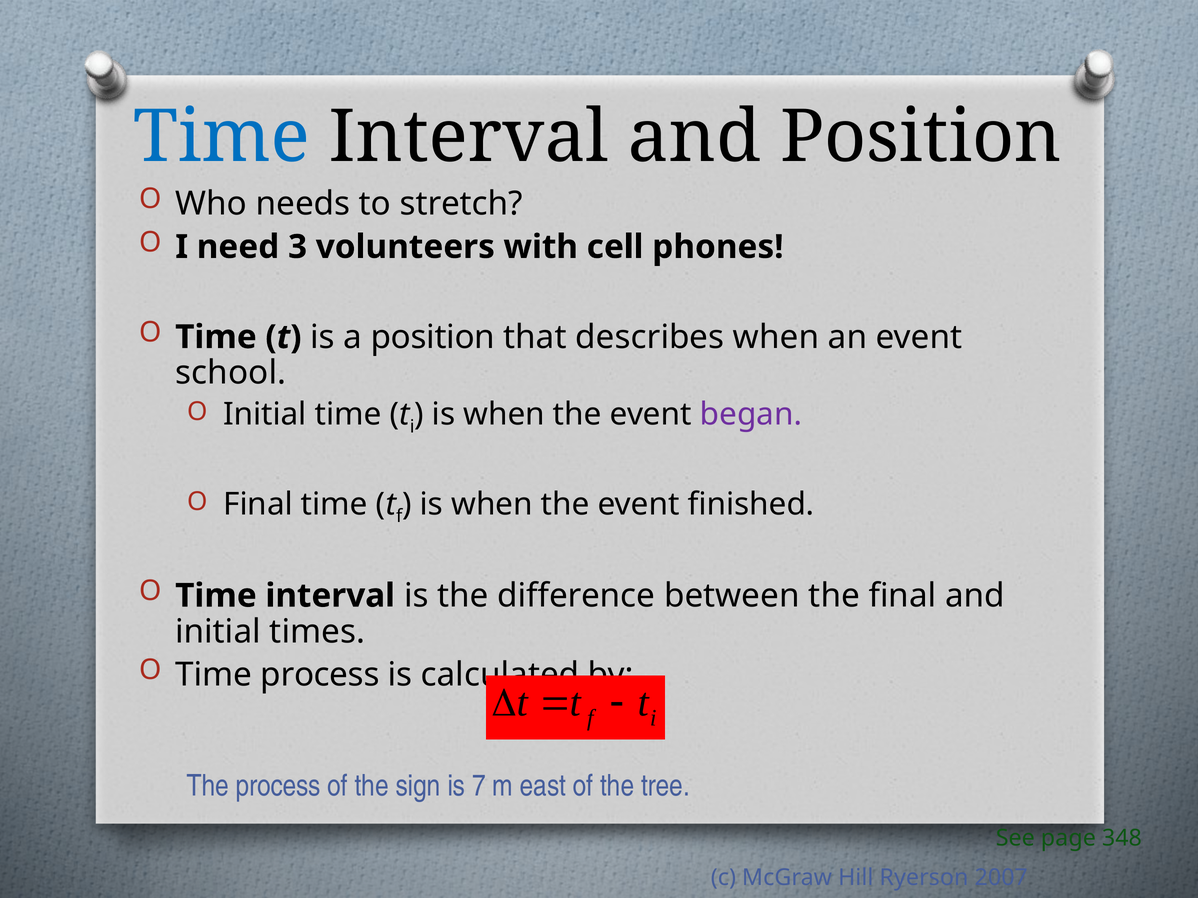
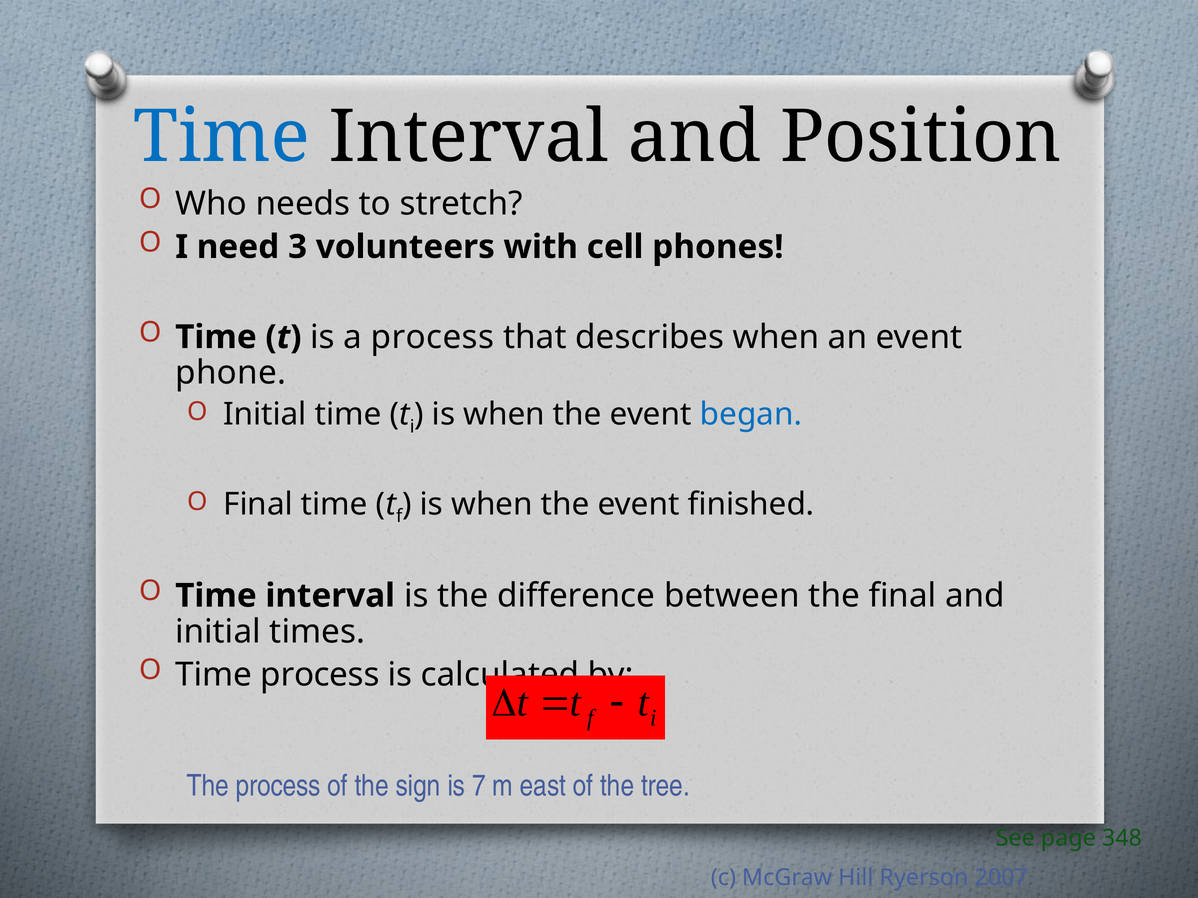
a position: position -> process
school: school -> phone
began colour: purple -> blue
